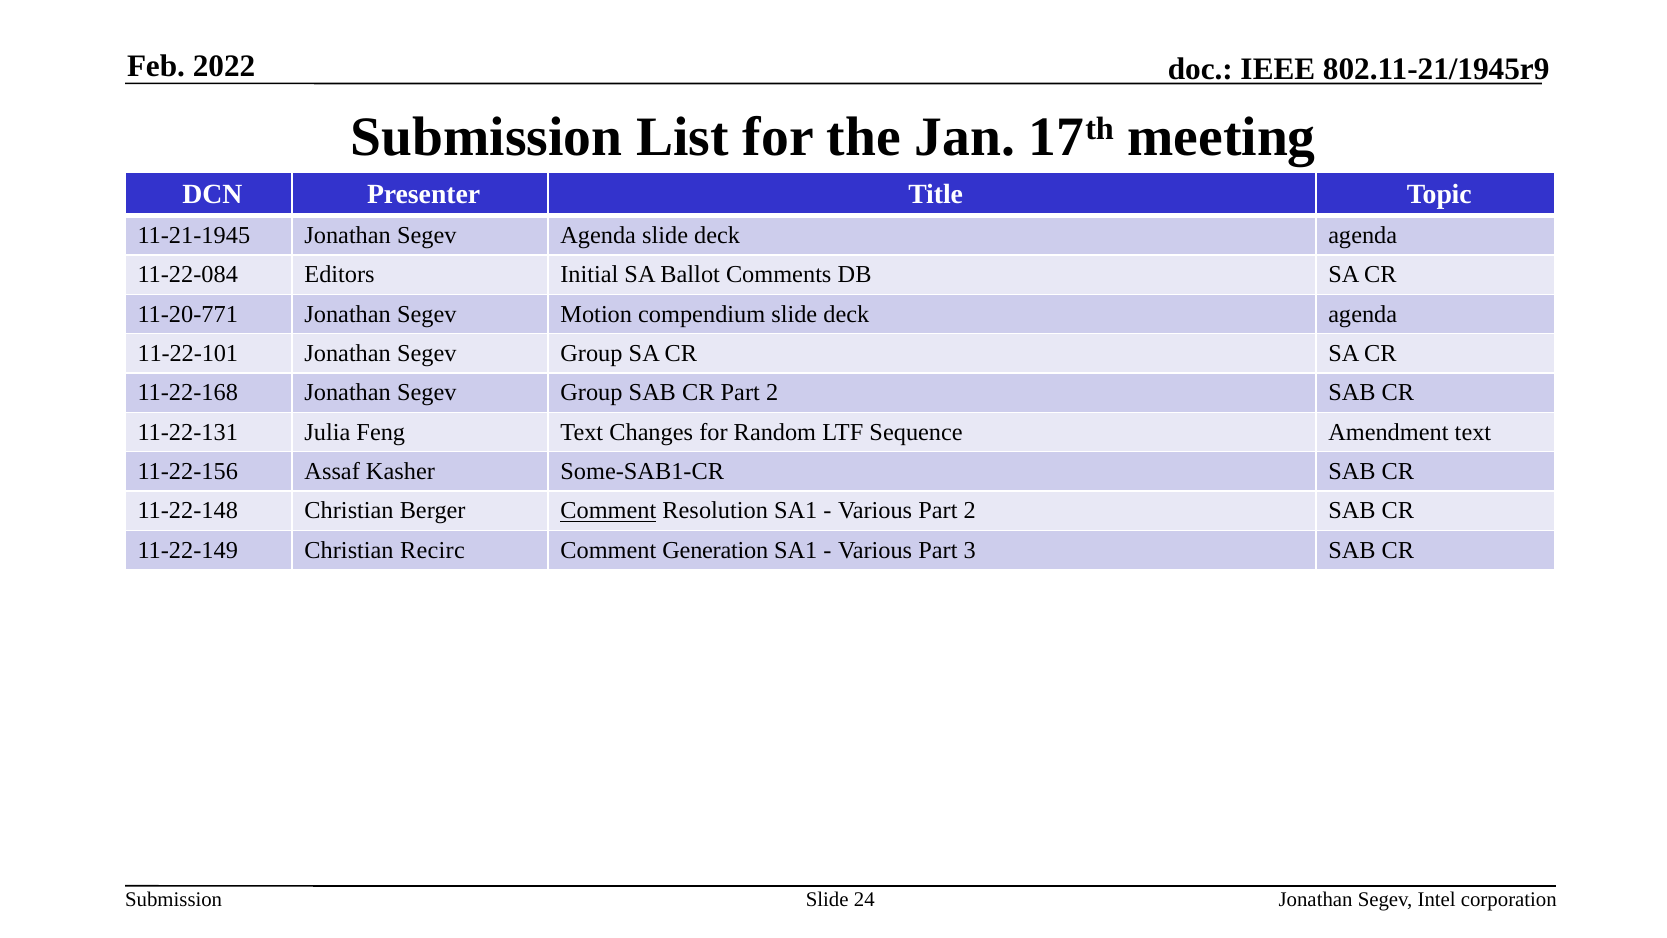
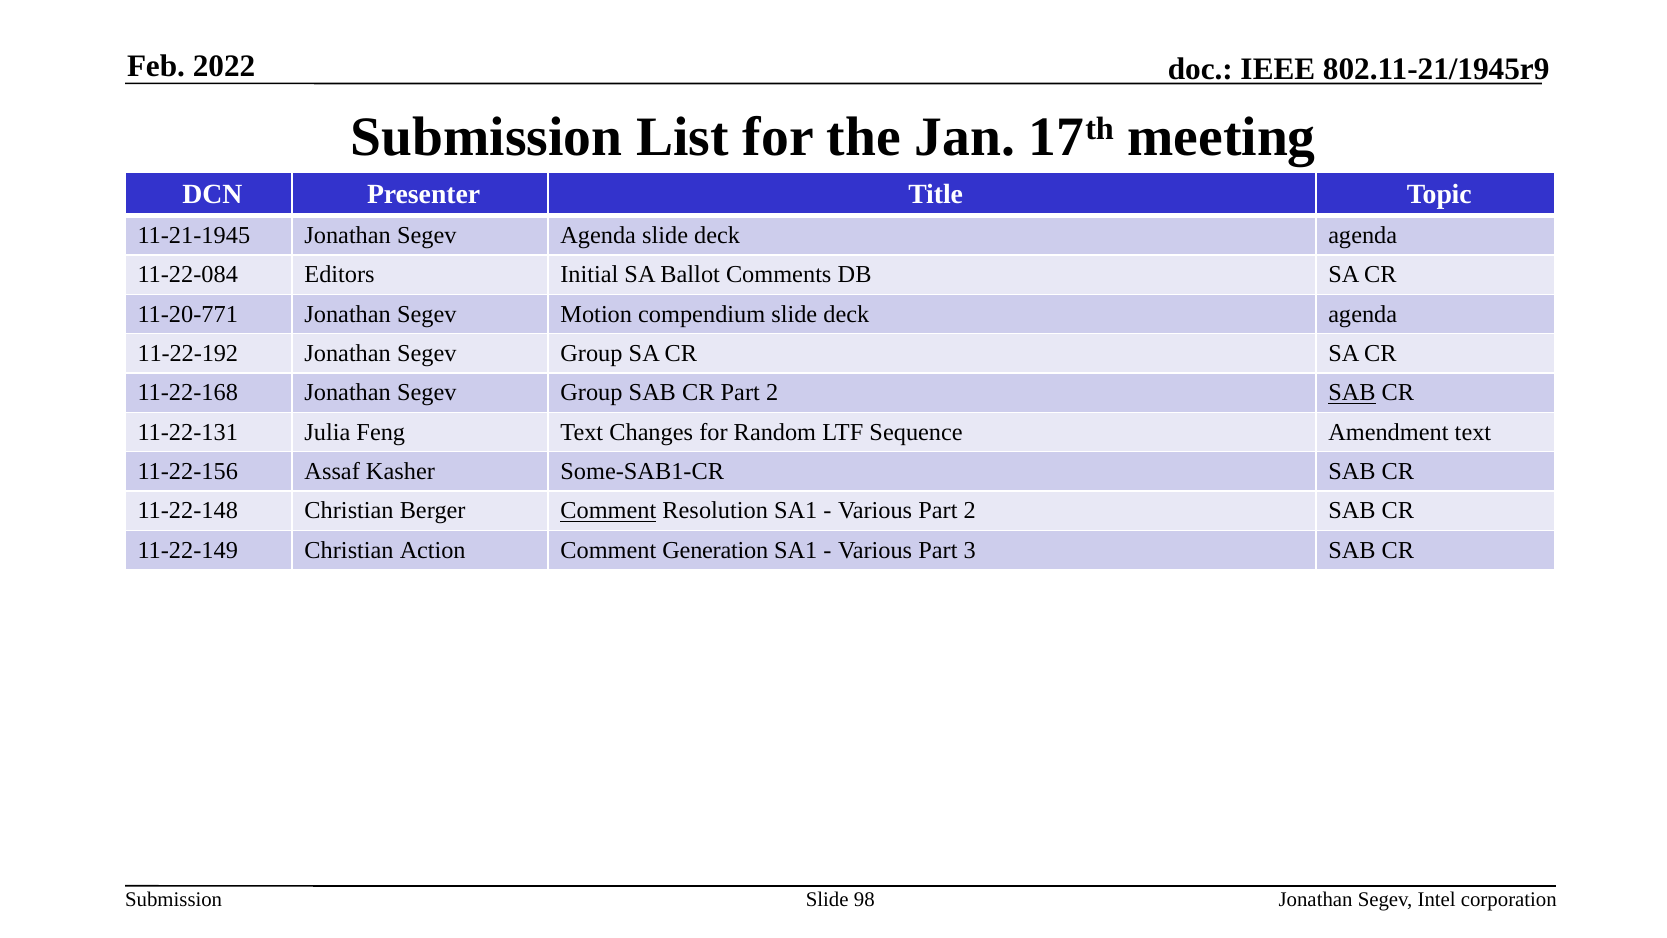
11-22-101: 11-22-101 -> 11-22-192
SAB at (1352, 393) underline: none -> present
Recirc: Recirc -> Action
24: 24 -> 98
